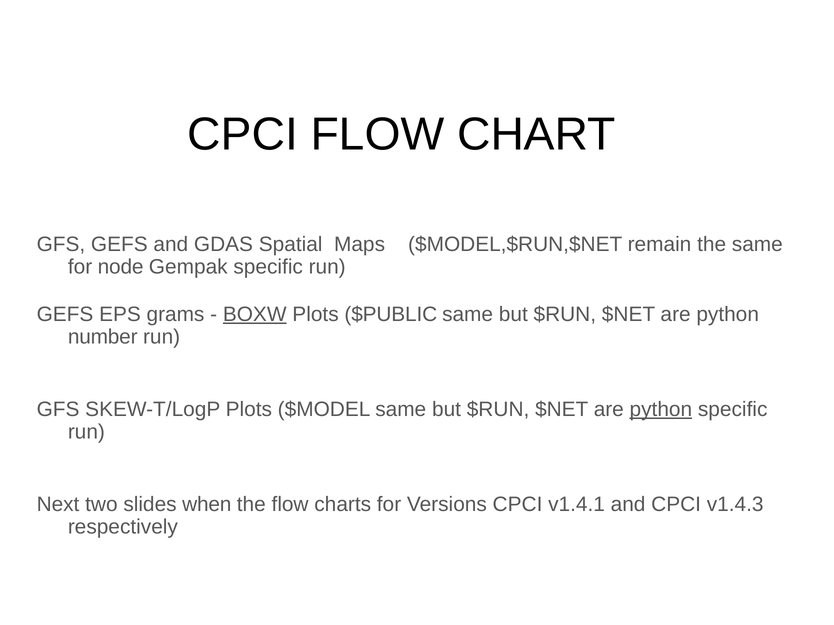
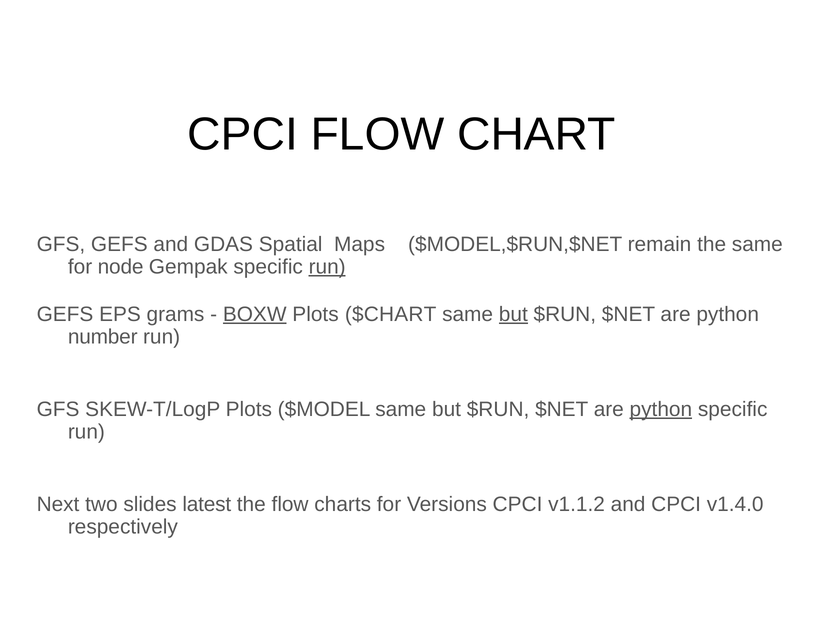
run at (327, 267) underline: none -> present
$PUBLIC: $PUBLIC -> $CHART
but at (513, 314) underline: none -> present
when: when -> latest
v1.4.1: v1.4.1 -> v1.1.2
v1.4.3: v1.4.3 -> v1.4.0
